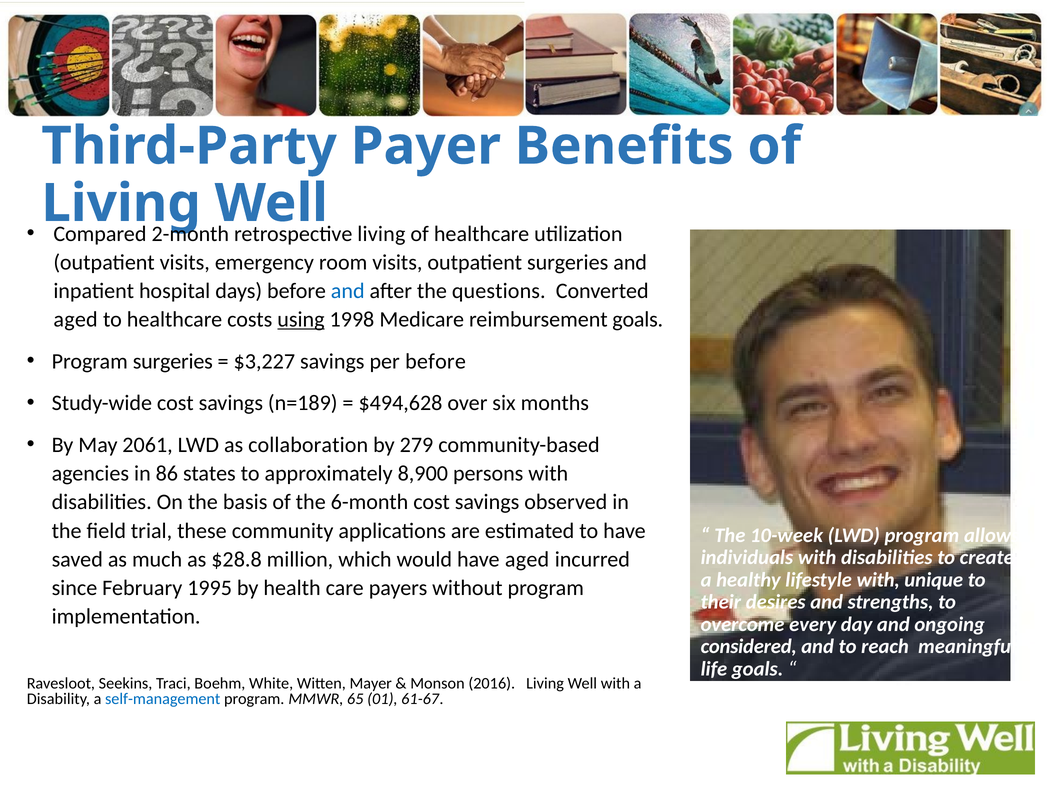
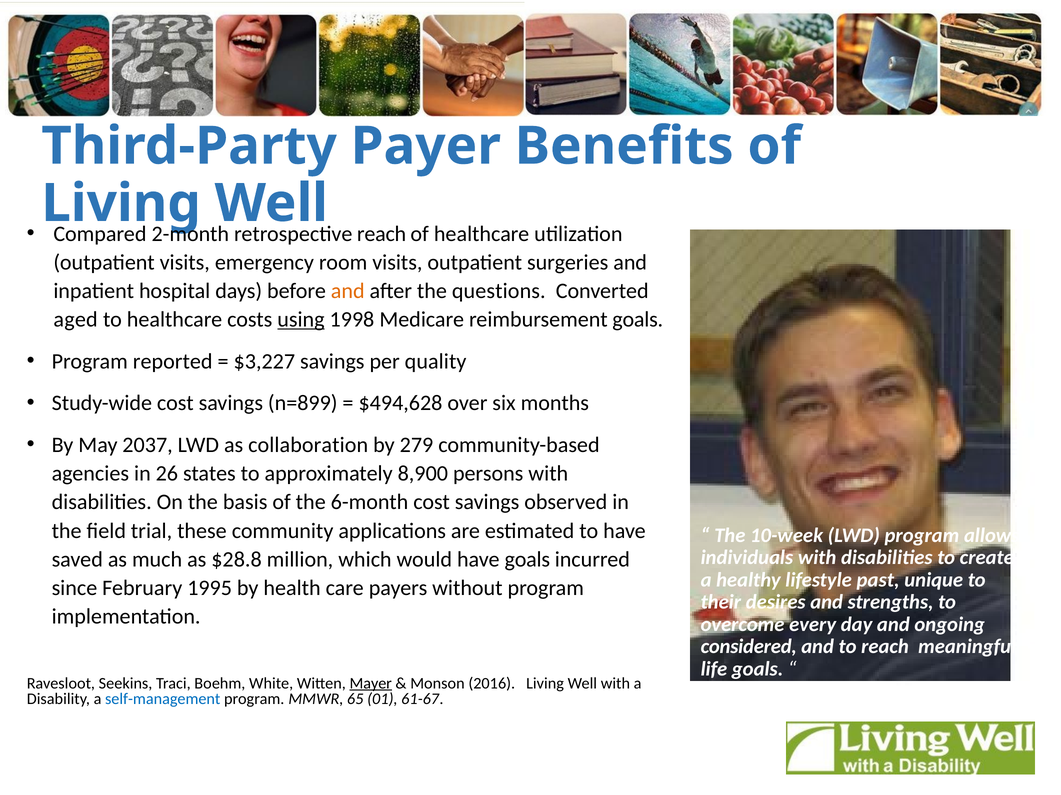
living at (381, 234): living -> reach
and at (348, 291) colour: blue -> orange
Program surgeries: surgeries -> reported
per before: before -> quality
n=189: n=189 -> n=899
2061: 2061 -> 2037
86: 86 -> 26
have aged: aged -> goals
lifestyle with: with -> past
Mayer underline: none -> present
